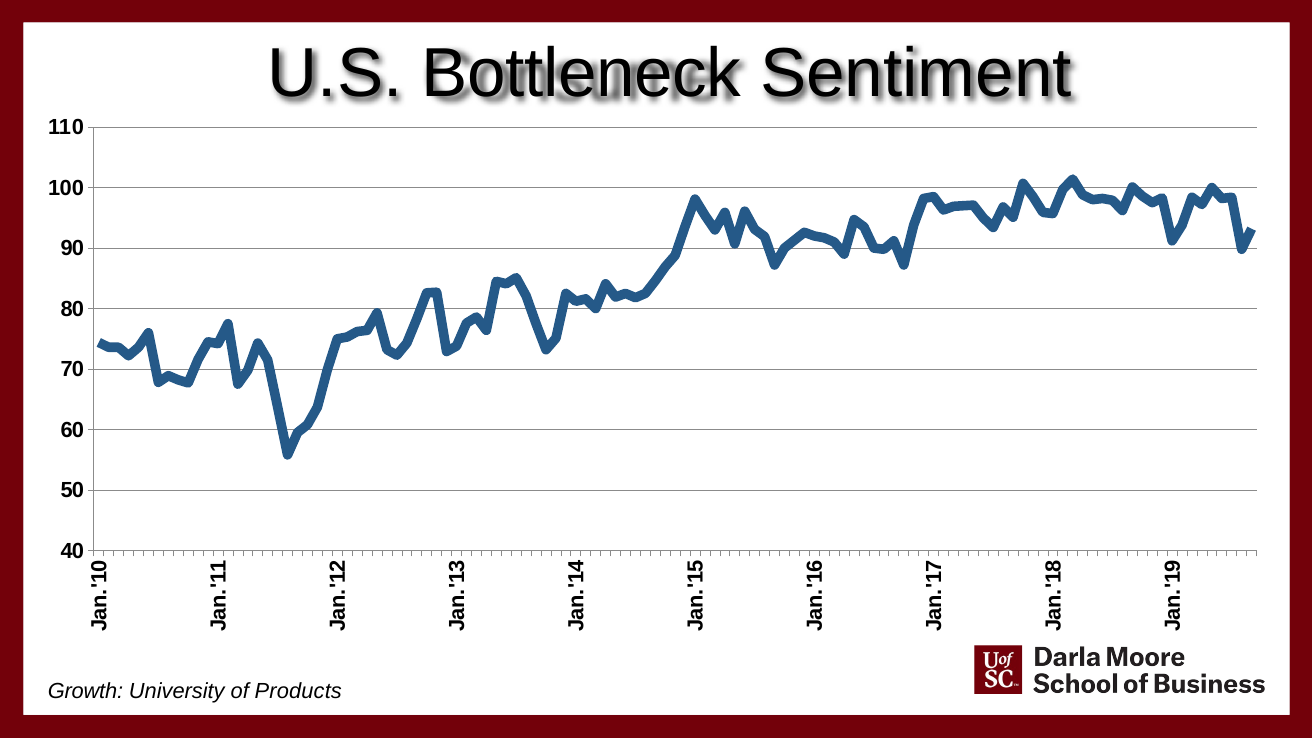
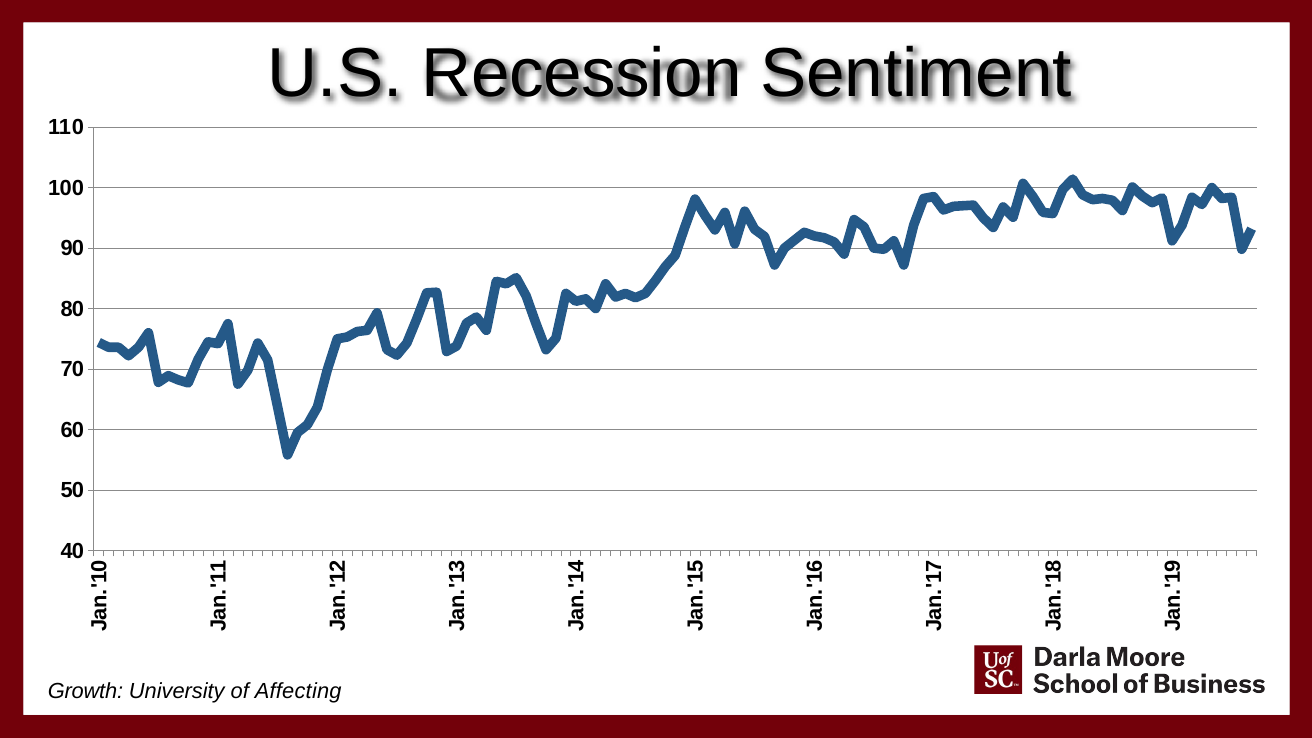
Bottleneck: Bottleneck -> Recession
Products: Products -> Affecting
